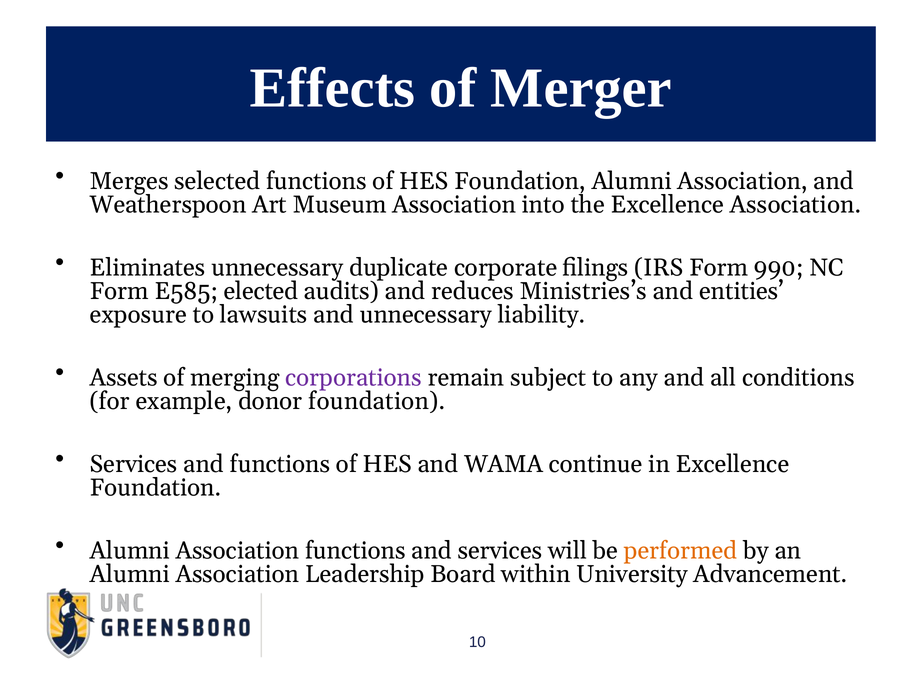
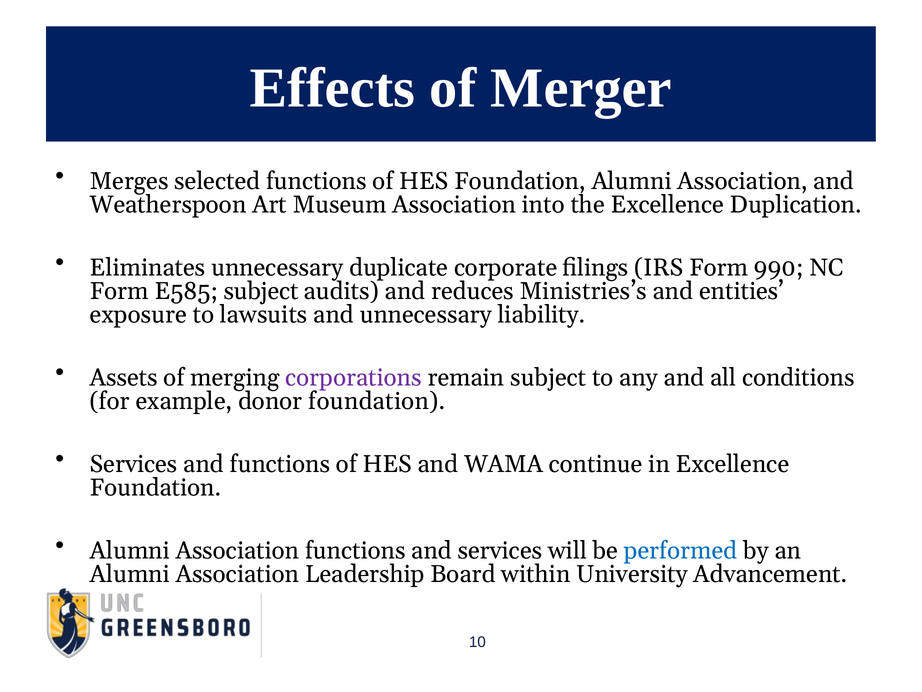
Excellence Association: Association -> Duplication
E585 elected: elected -> subject
performed colour: orange -> blue
